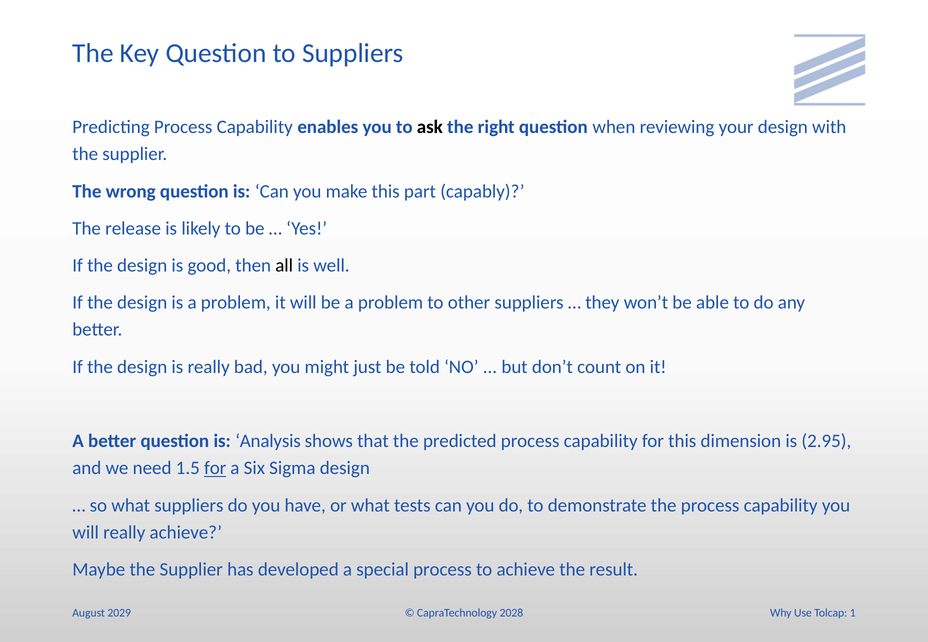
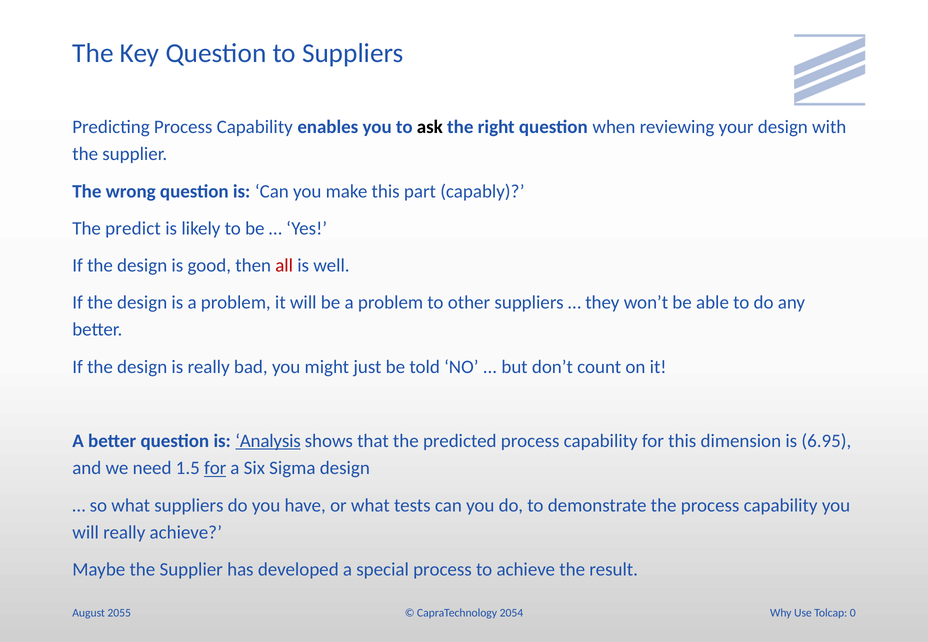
release: release -> predict
all colour: black -> red
Analysis underline: none -> present
2.95: 2.95 -> 6.95
2028: 2028 -> 2054
2029: 2029 -> 2055
1: 1 -> 0
